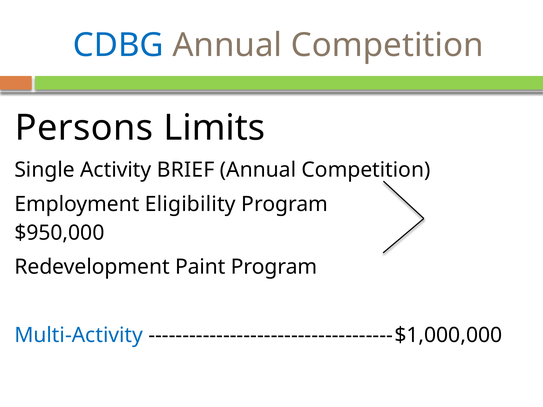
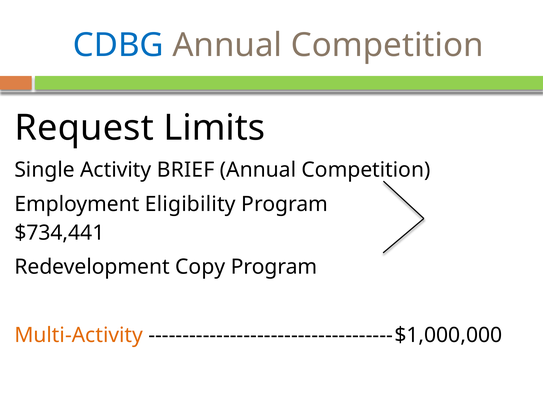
Persons: Persons -> Request
$950,000: $950,000 -> $734,441
Paint: Paint -> Copy
Multi-Activity colour: blue -> orange
